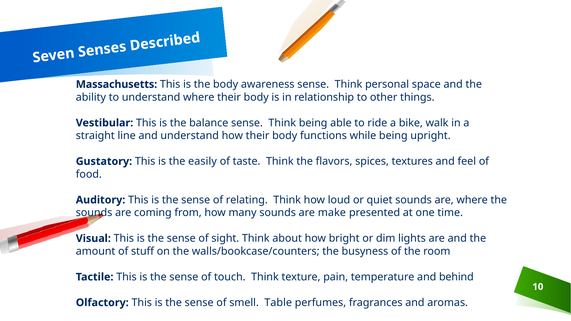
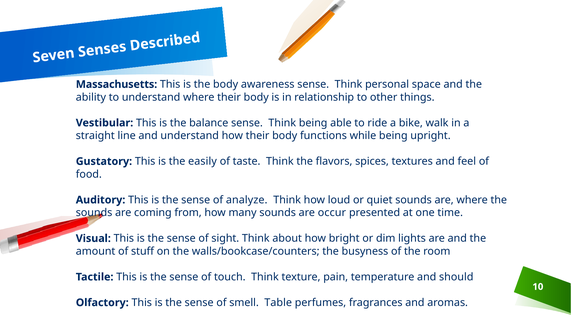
relating: relating -> analyze
make: make -> occur
behind: behind -> should
